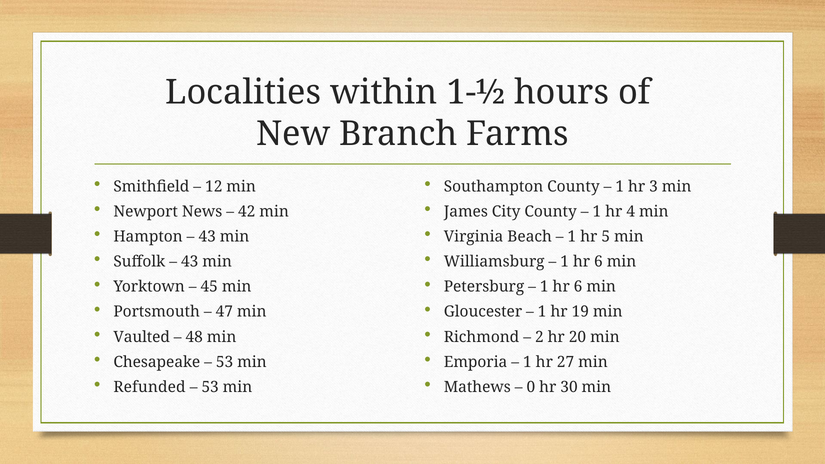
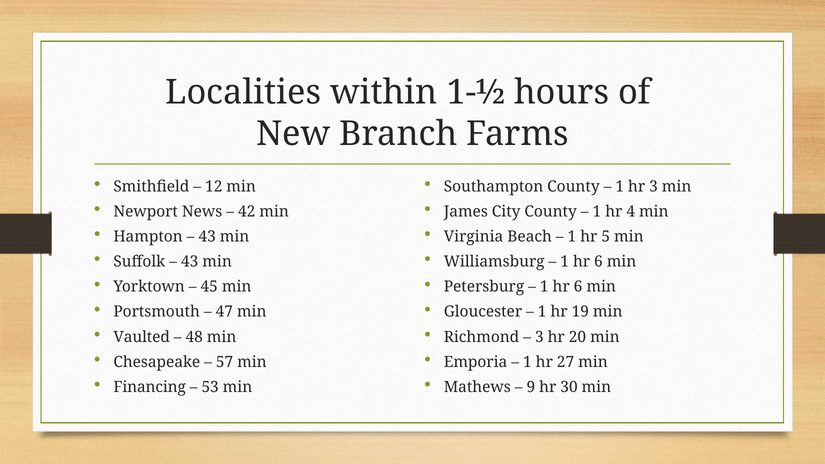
2 at (539, 337): 2 -> 3
53 at (225, 362): 53 -> 57
Refunded: Refunded -> Financing
0: 0 -> 9
